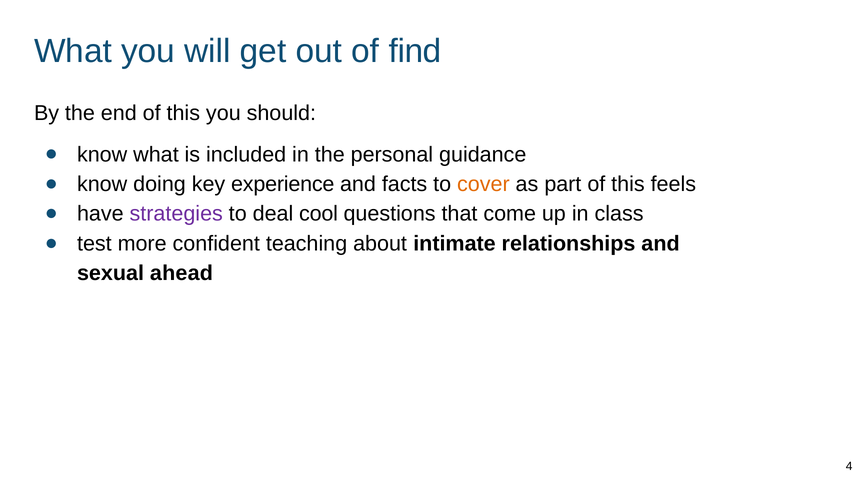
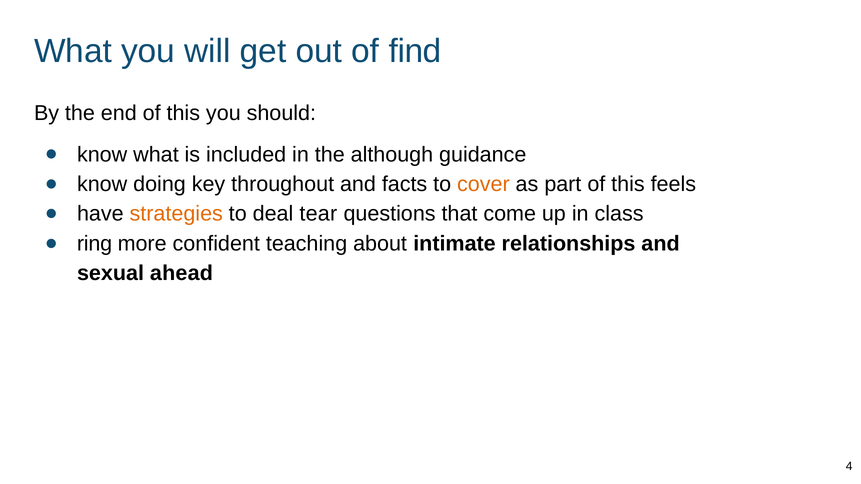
personal: personal -> although
experience: experience -> throughout
strategies colour: purple -> orange
cool: cool -> tear
test: test -> ring
